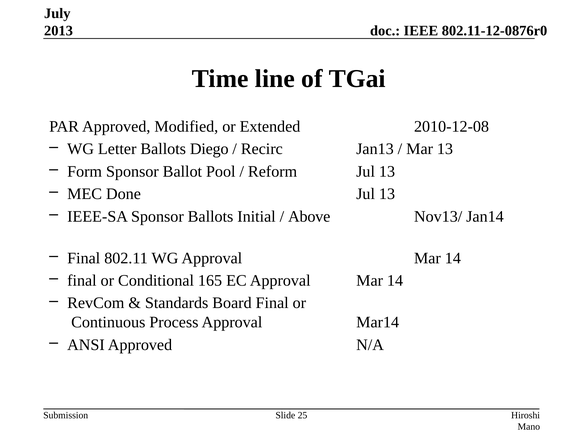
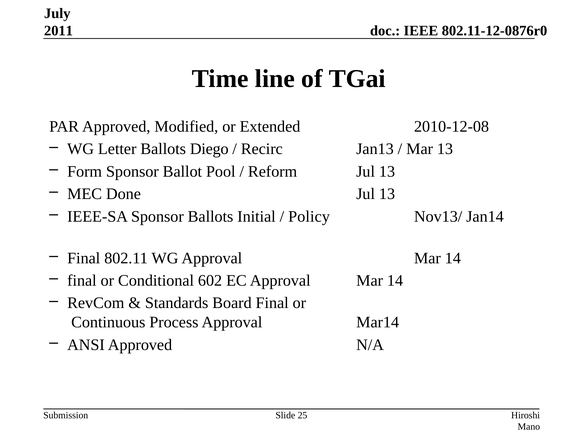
2013: 2013 -> 2011
Above: Above -> Policy
165: 165 -> 602
